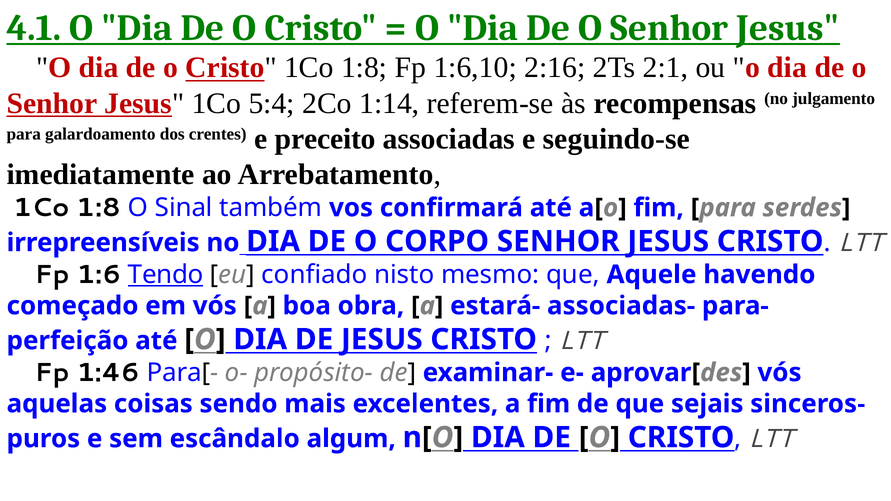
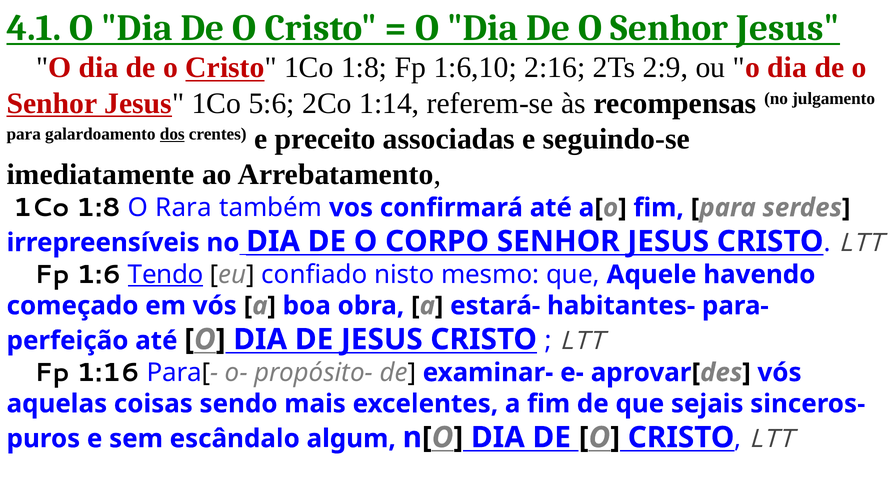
2:1: 2:1 -> 2:9
5:4: 5:4 -> 5:6
dos underline: none -> present
Sinal: Sinal -> Rara
associadas-: associadas- -> habitantes-
1:46: 1:46 -> 1:16
